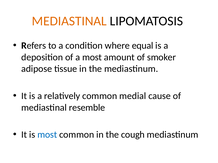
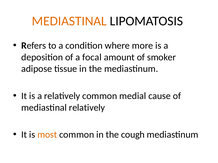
equal: equal -> more
a most: most -> focal
mediastinal resemble: resemble -> relatively
most at (47, 135) colour: blue -> orange
